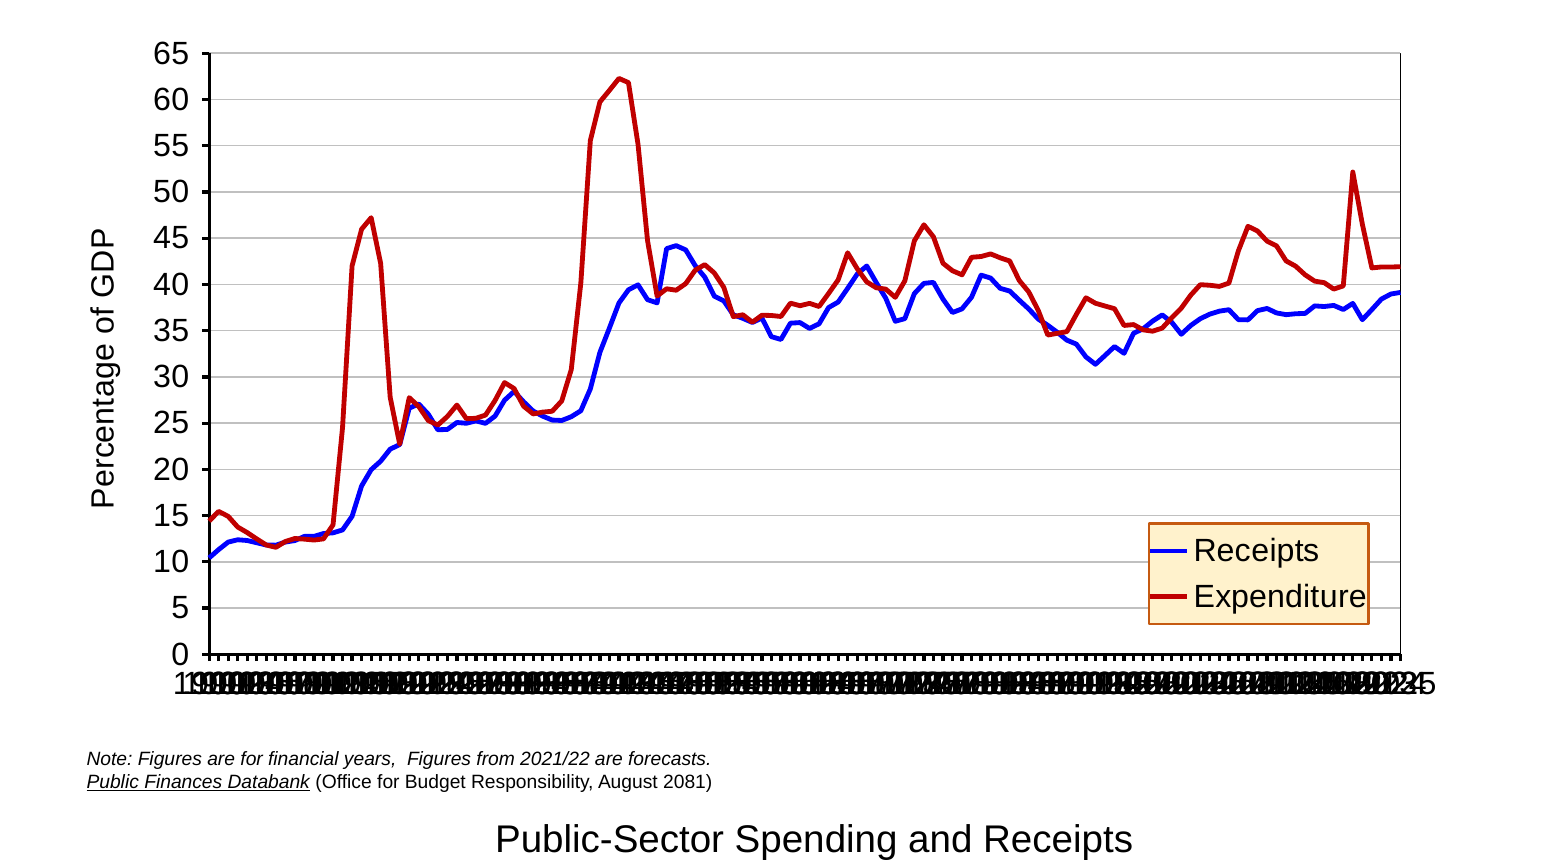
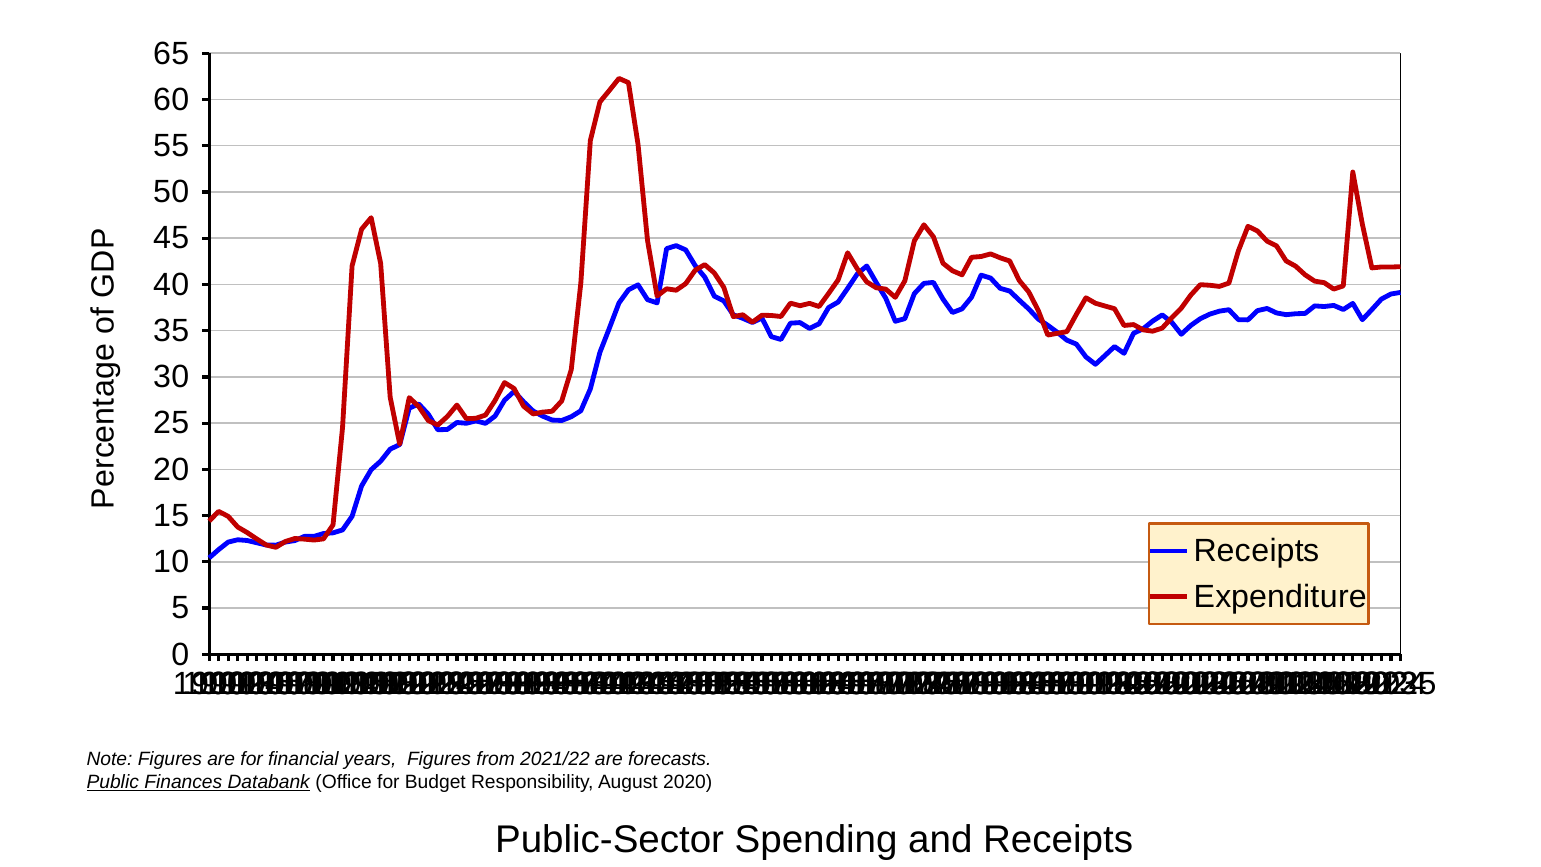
August 2081: 2081 -> 2020
